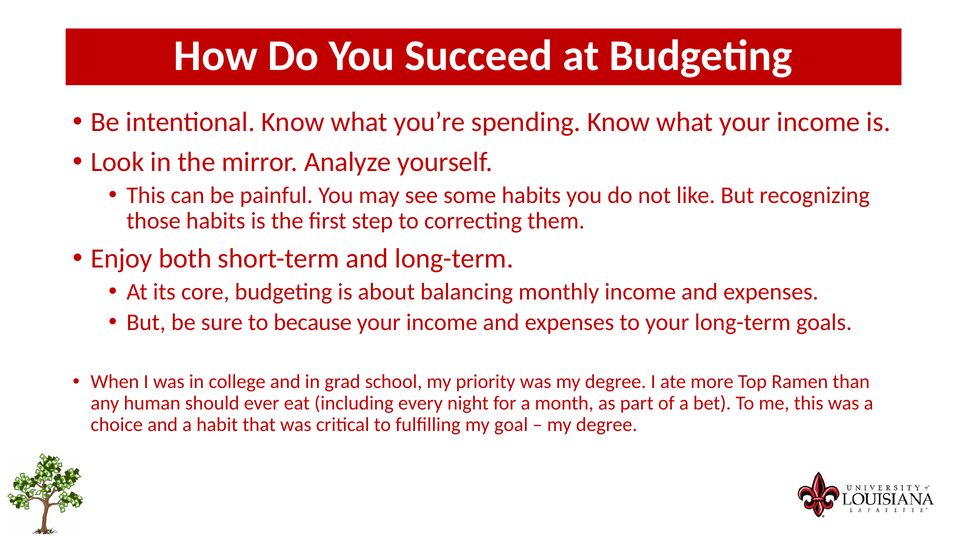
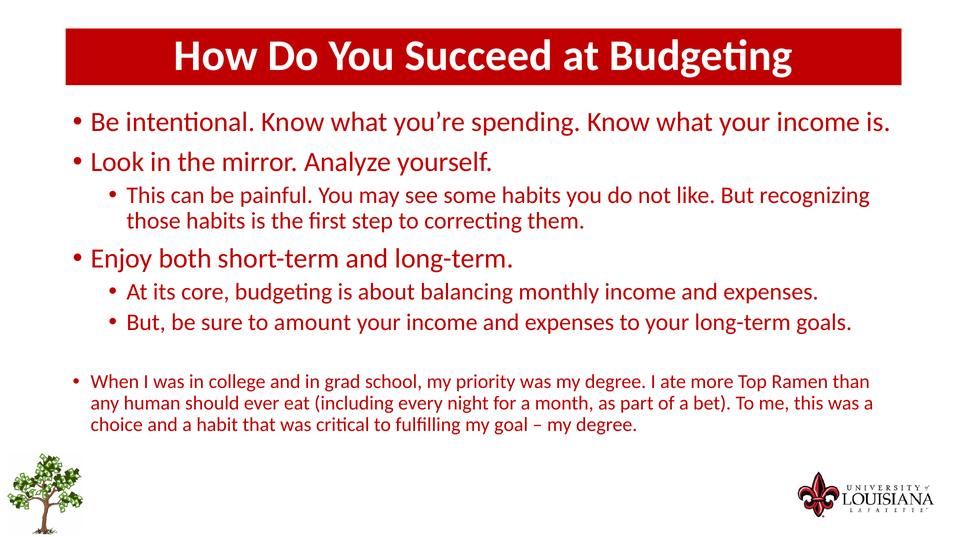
because: because -> amount
